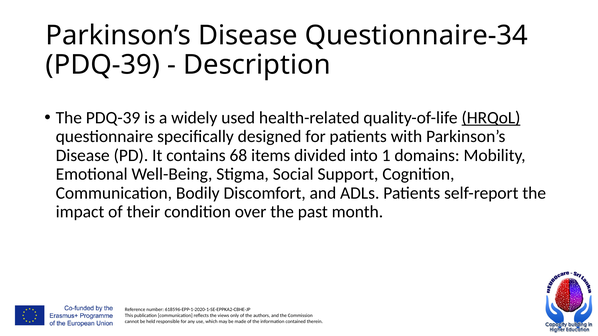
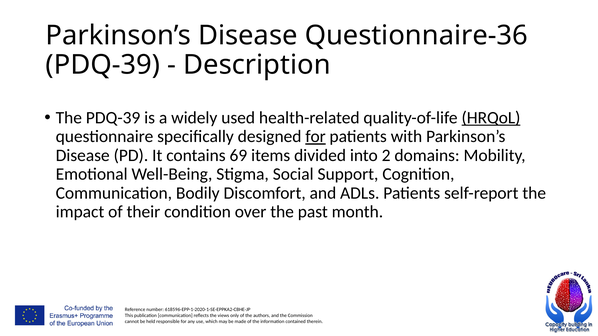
Questionnaire-34: Questionnaire-34 -> Questionnaire-36
for at (316, 137) underline: none -> present
68: 68 -> 69
1: 1 -> 2
